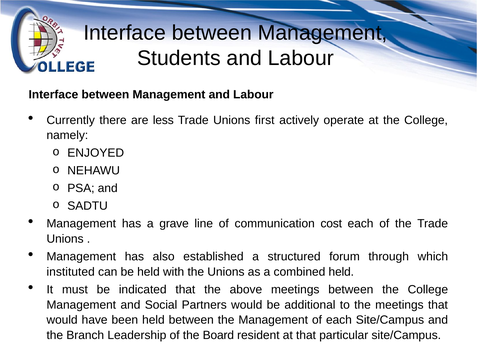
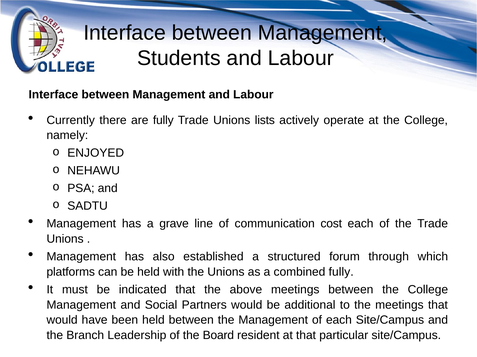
are less: less -> fully
first: first -> lists
instituted: instituted -> platforms
combined held: held -> fully
